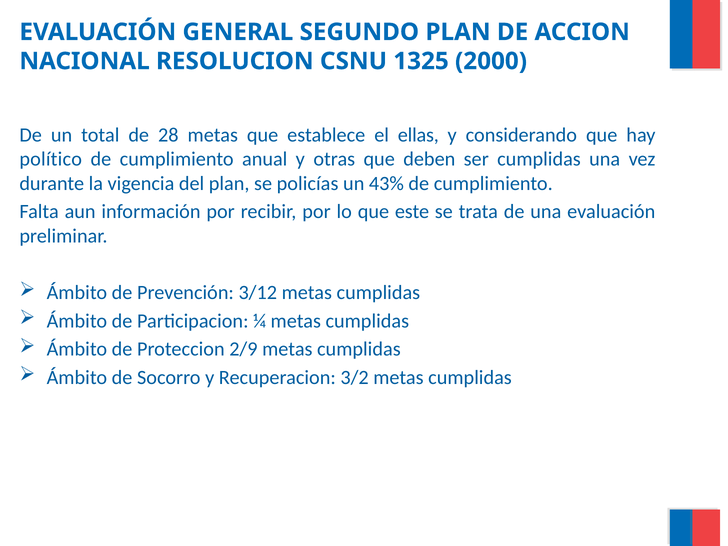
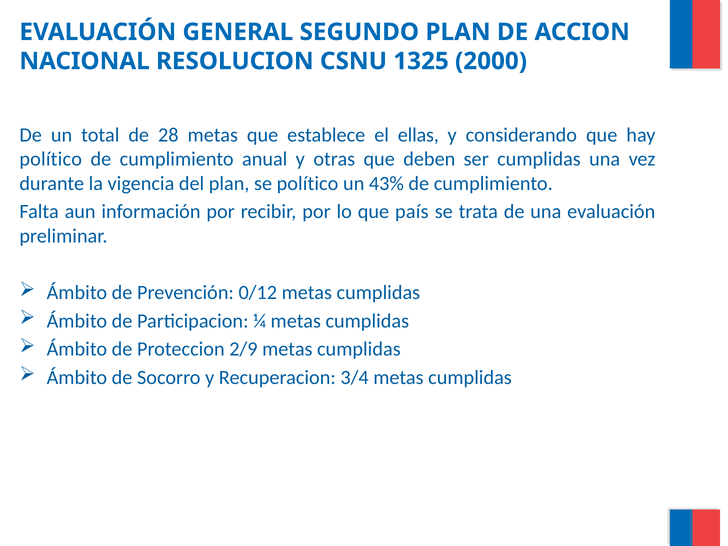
se policías: policías -> político
este: este -> país
3/12: 3/12 -> 0/12
3/2: 3/2 -> 3/4
